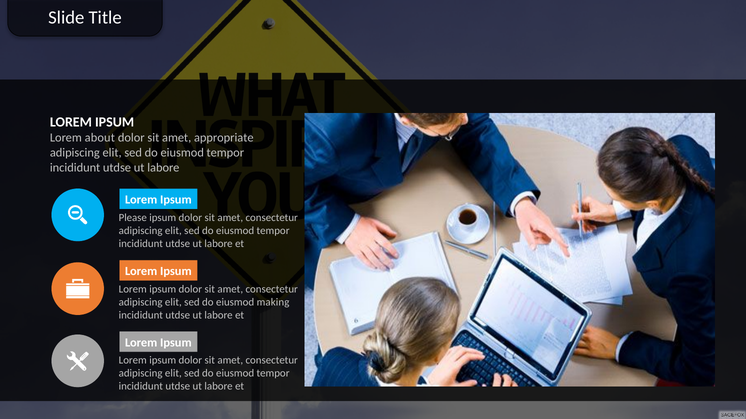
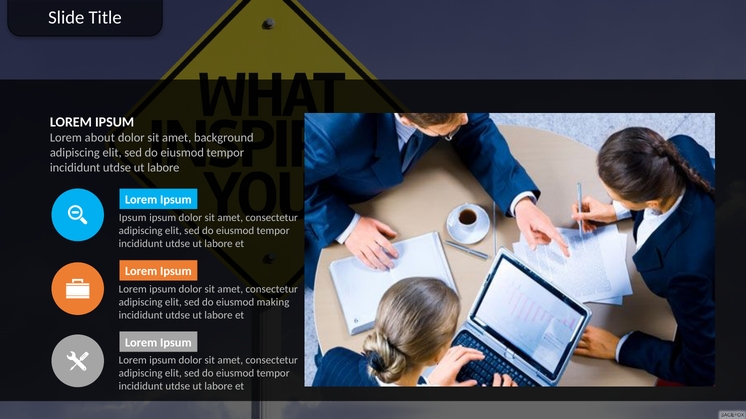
appropriate: appropriate -> background
Please at (133, 218): Please -> Ipsum
